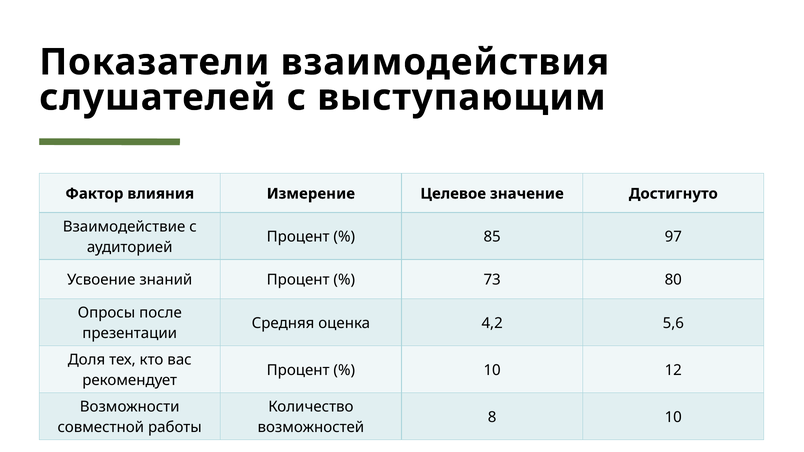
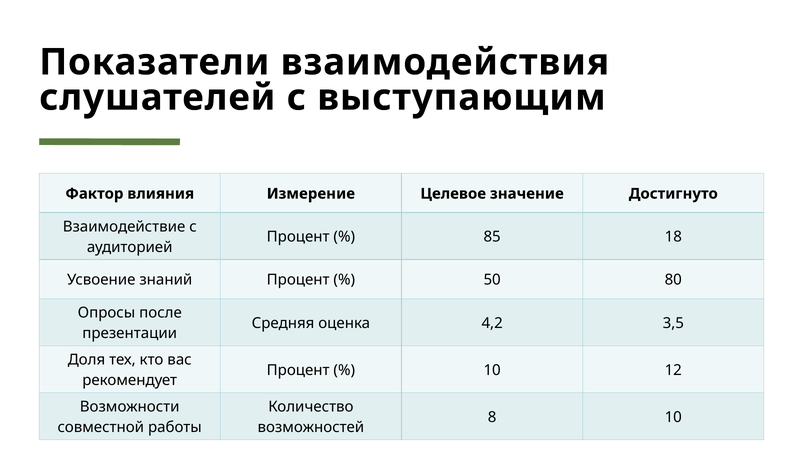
97: 97 -> 18
73: 73 -> 50
5,6: 5,6 -> 3,5
